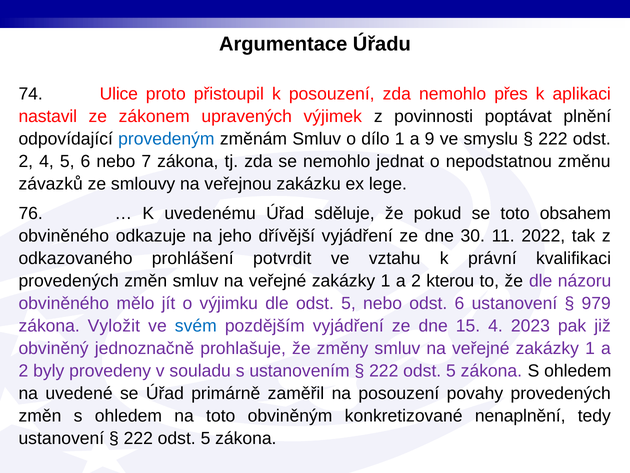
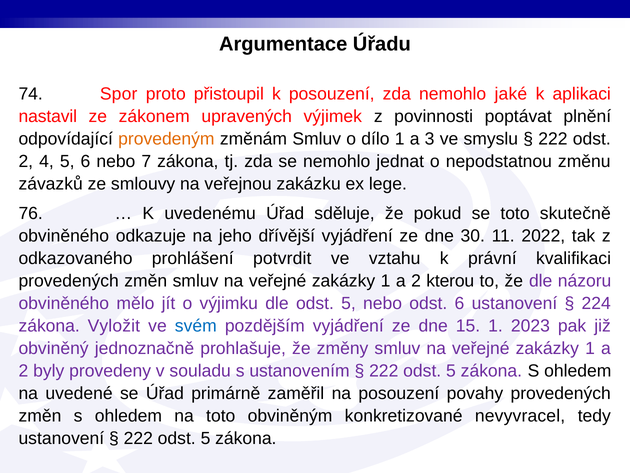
Ulice: Ulice -> Spor
přes: přes -> jaké
provedeným colour: blue -> orange
9: 9 -> 3
obsahem: obsahem -> skutečně
979: 979 -> 224
15 4: 4 -> 1
nenaplnění: nenaplnění -> nevyvracel
